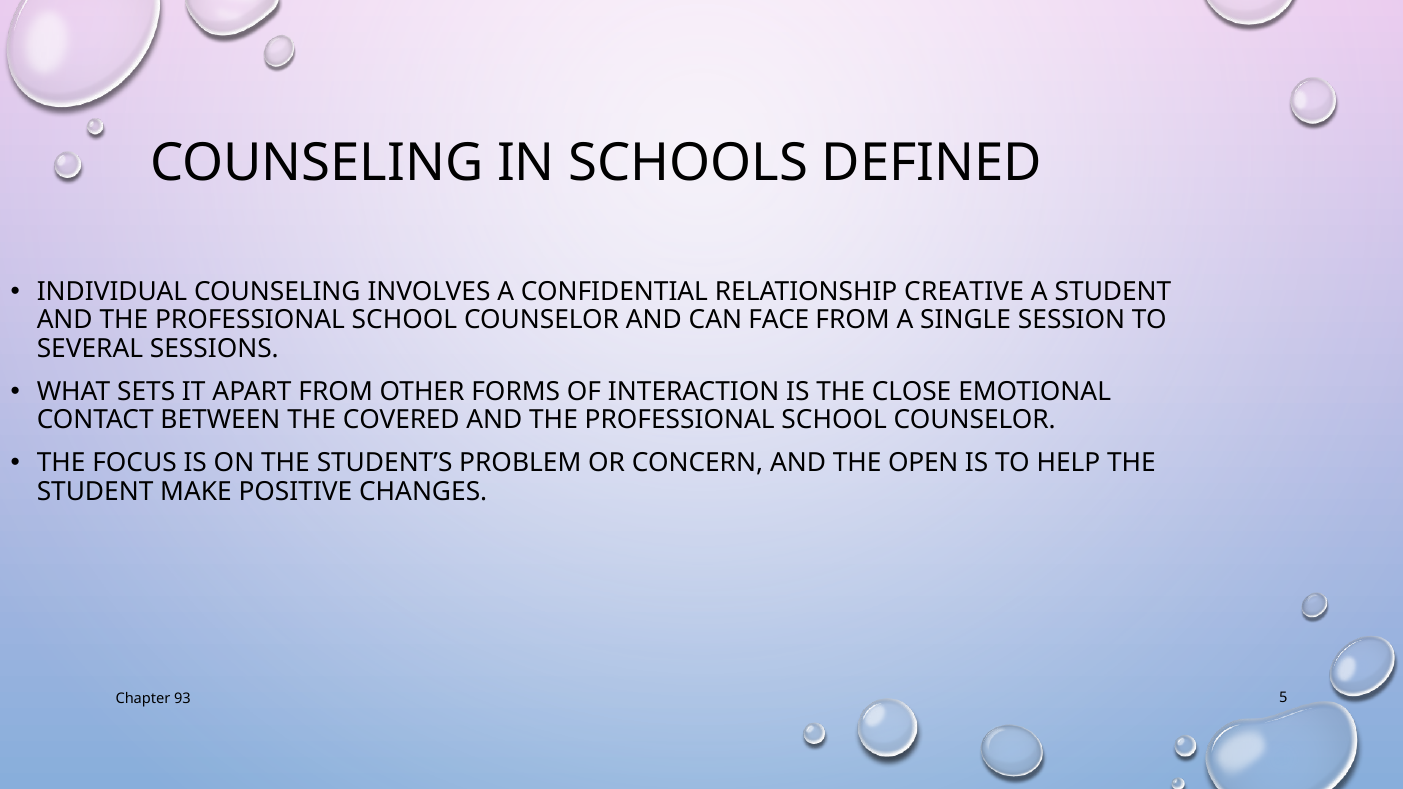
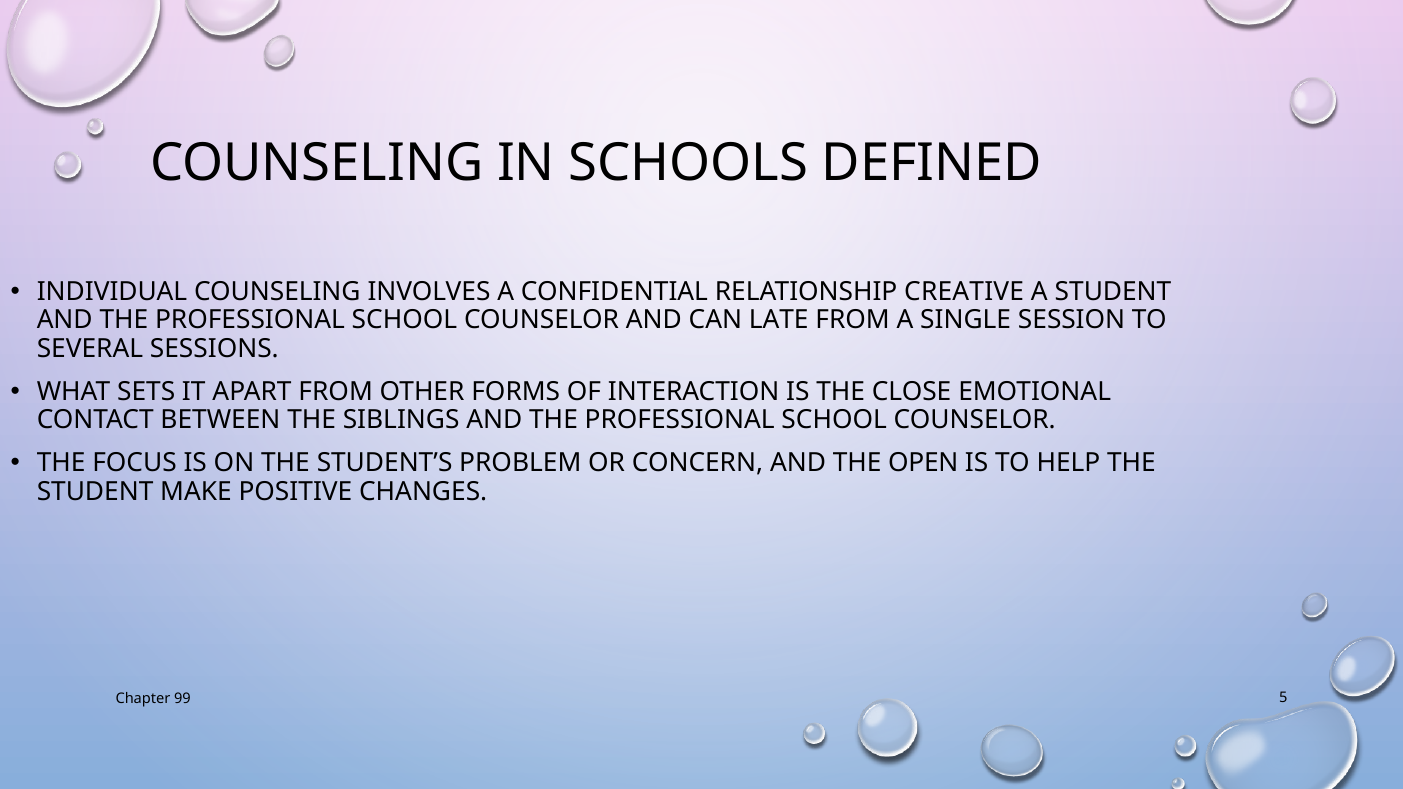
FACE: FACE -> LATE
COVERED: COVERED -> SIBLINGS
93: 93 -> 99
